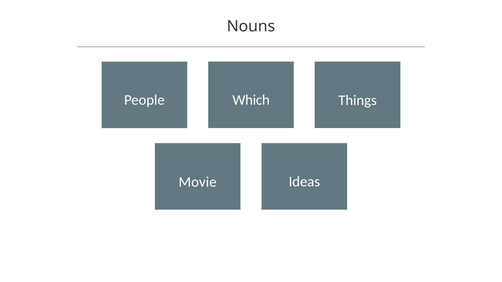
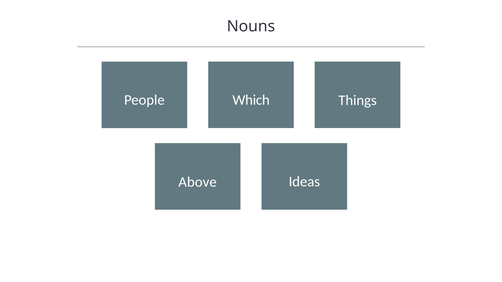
Movie: Movie -> Above
